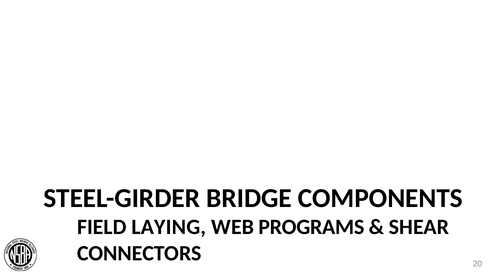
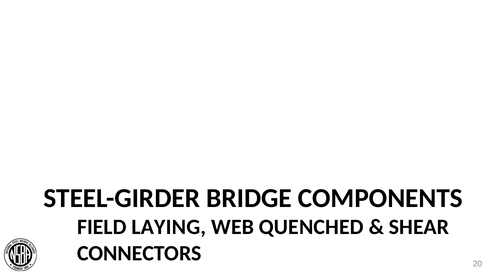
PROGRAMS: PROGRAMS -> QUENCHED
